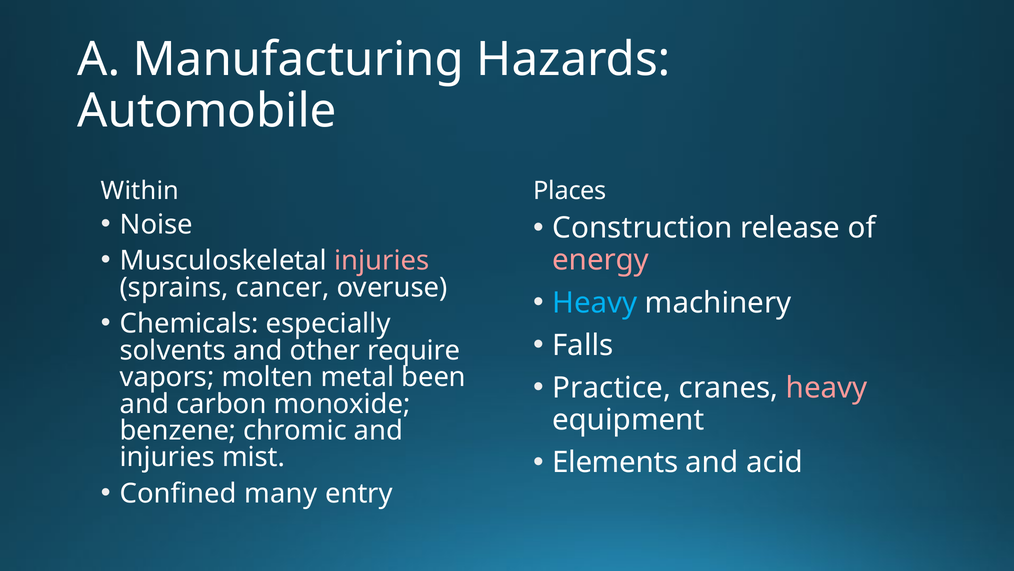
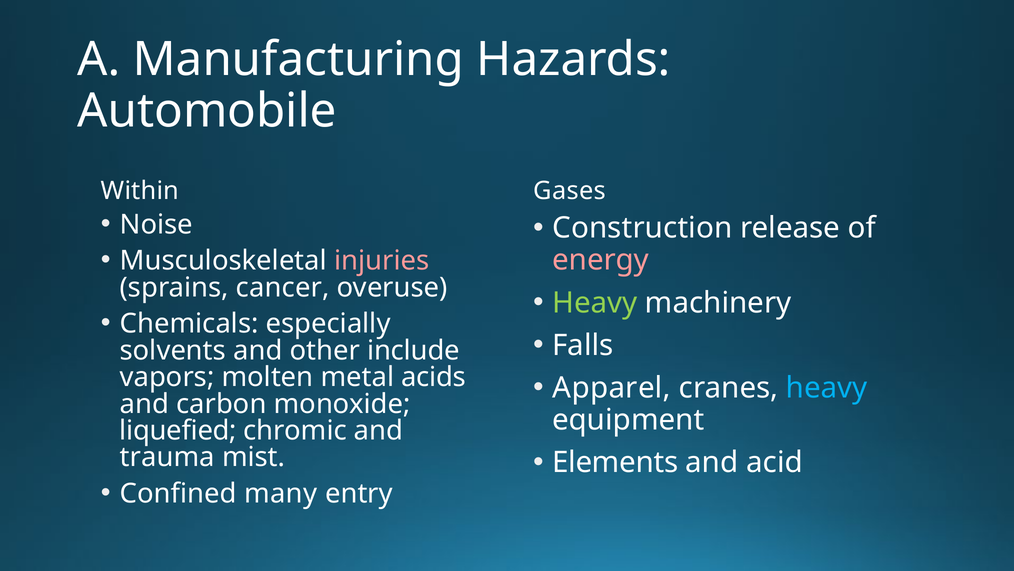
Places: Places -> Gases
Heavy at (595, 302) colour: light blue -> light green
require: require -> include
been: been -> acids
Practice: Practice -> Apparel
heavy at (827, 387) colour: pink -> light blue
benzene: benzene -> liquefied
injuries at (167, 457): injuries -> trauma
